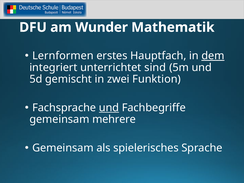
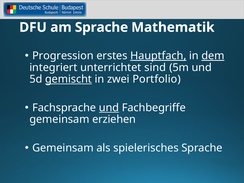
am Wunder: Wunder -> Sprache
Lernformen: Lernformen -> Progression
Hauptfach underline: none -> present
gemischt underline: none -> present
Funktion: Funktion -> Portfolio
mehrere: mehrere -> erziehen
